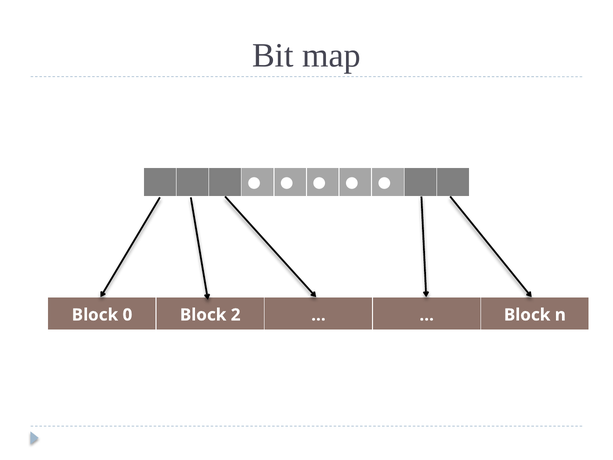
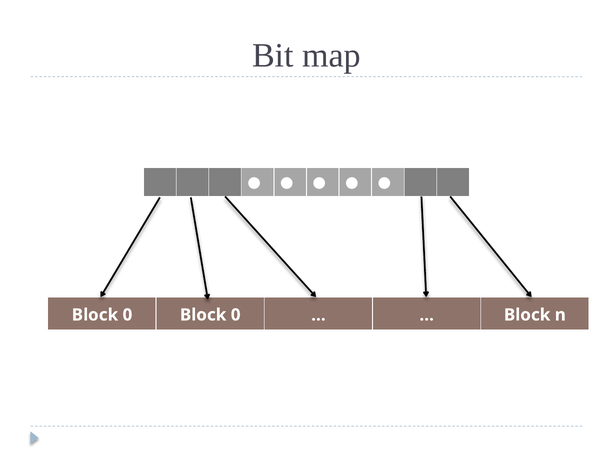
0 Block 2: 2 -> 0
